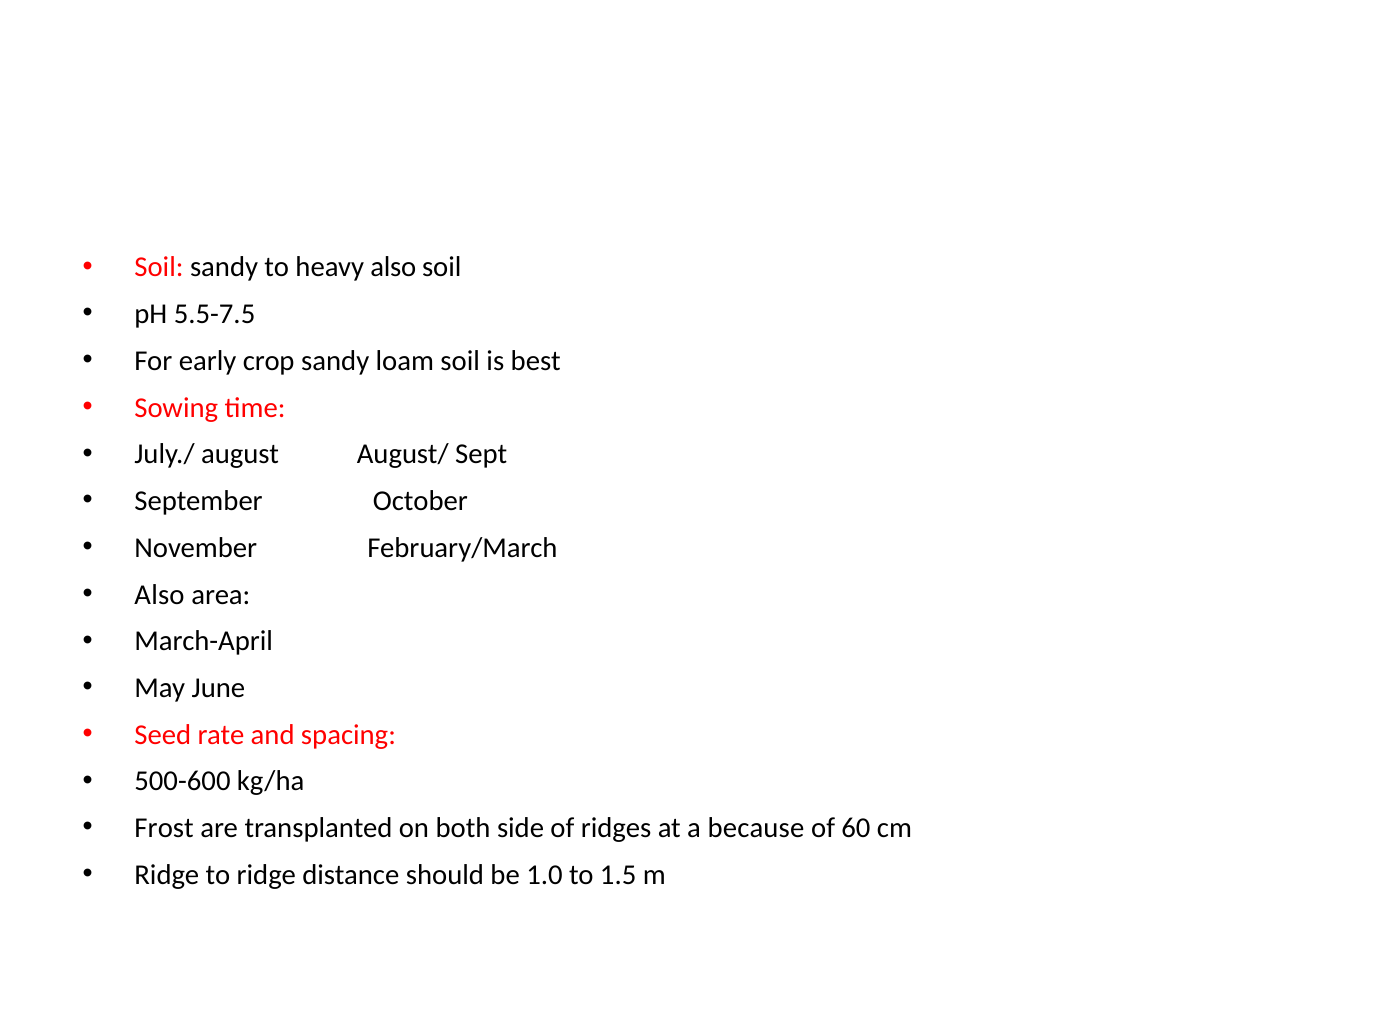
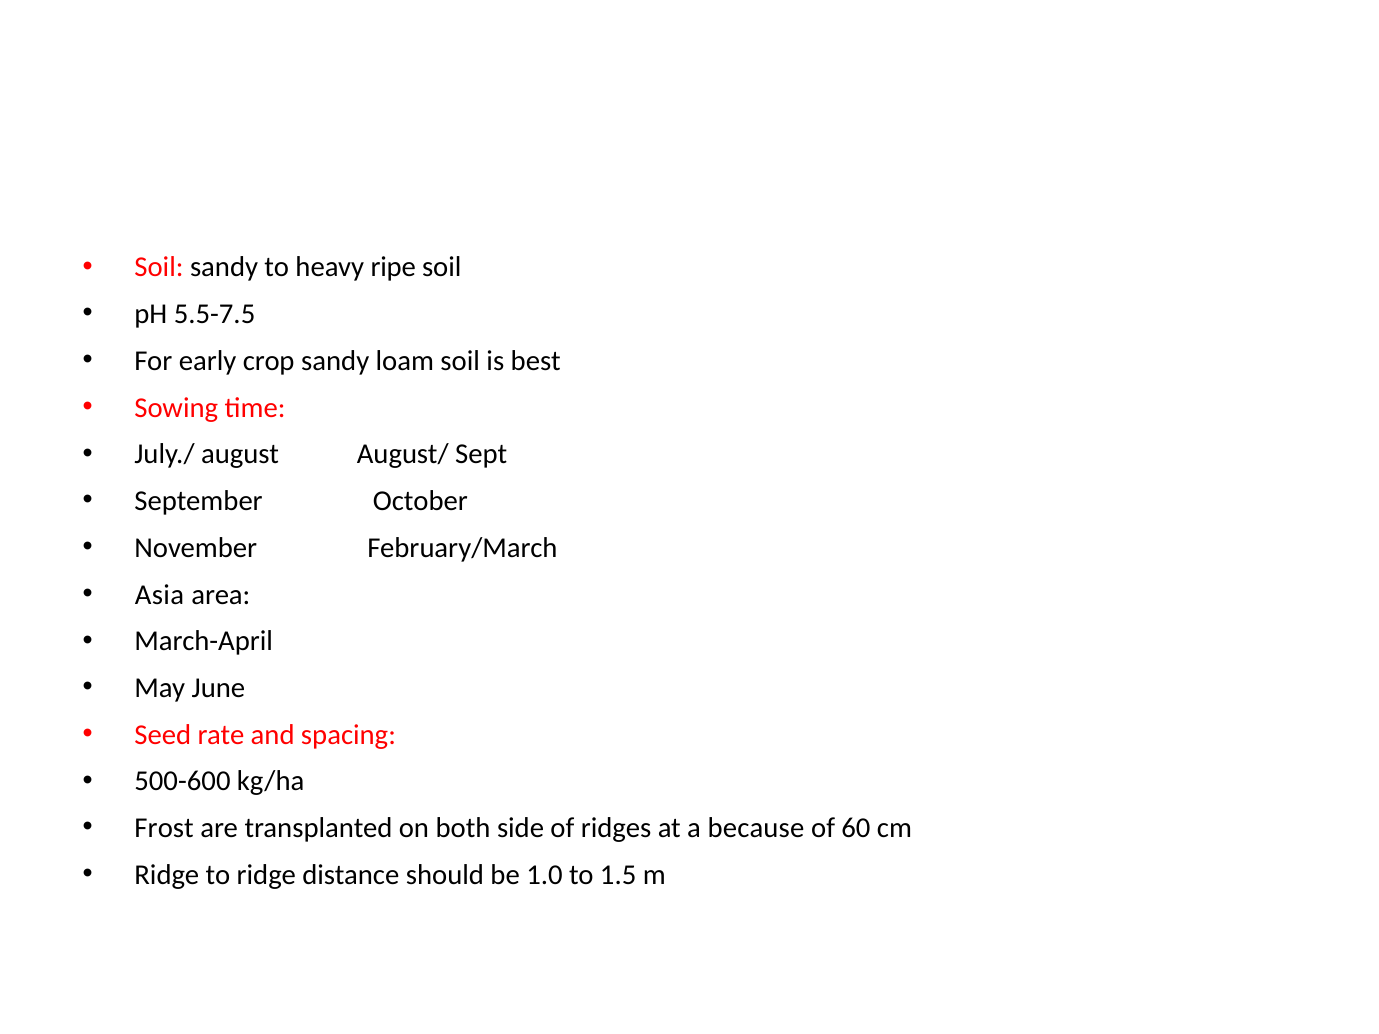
heavy also: also -> ripe
Also at (160, 595): Also -> Asia
